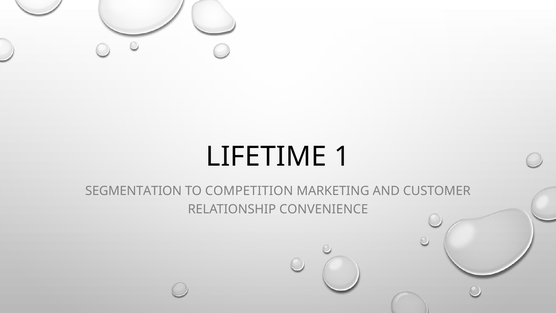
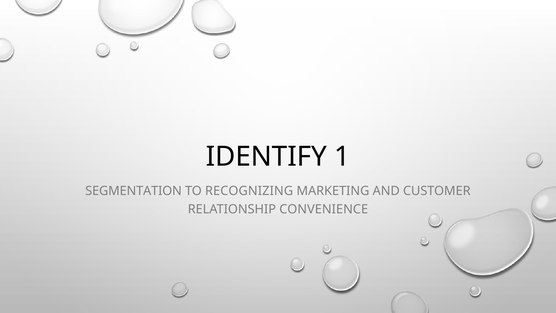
LIFETIME: LIFETIME -> IDENTIFY
COMPETITION: COMPETITION -> RECOGNIZING
